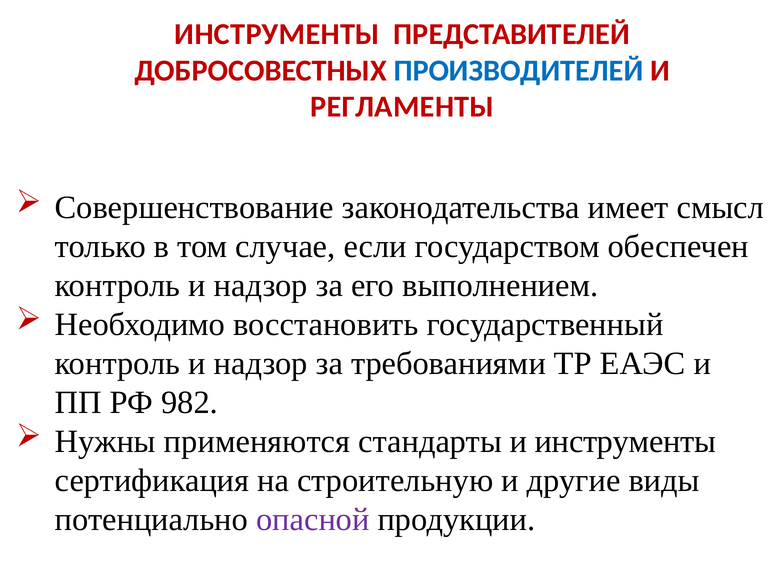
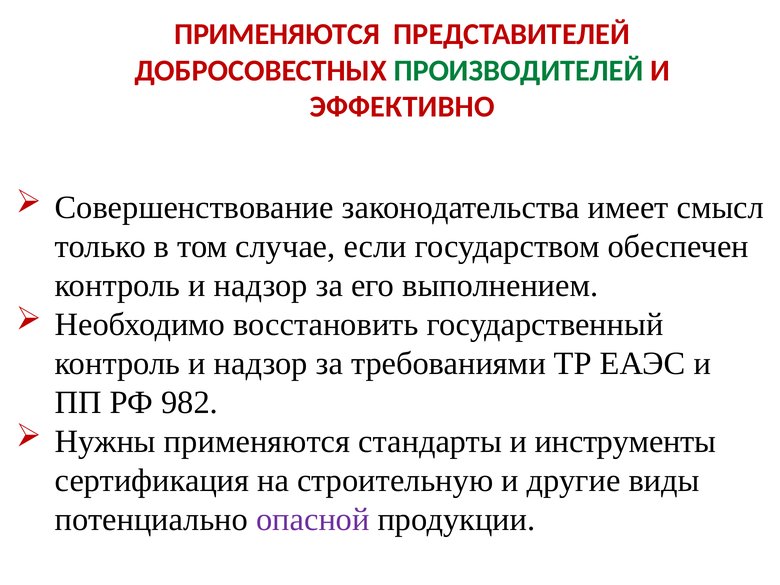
ИНСТРУМЕНТЫ at (277, 34): ИНСТРУМЕНТЫ -> ПРИМЕНЯЮТСЯ
ПРОИЗВОДИТЕЛЕЙ colour: blue -> green
РЕГЛАМЕНТЫ: РЕГЛАМЕНТЫ -> ЭФФЕКТИВНО
